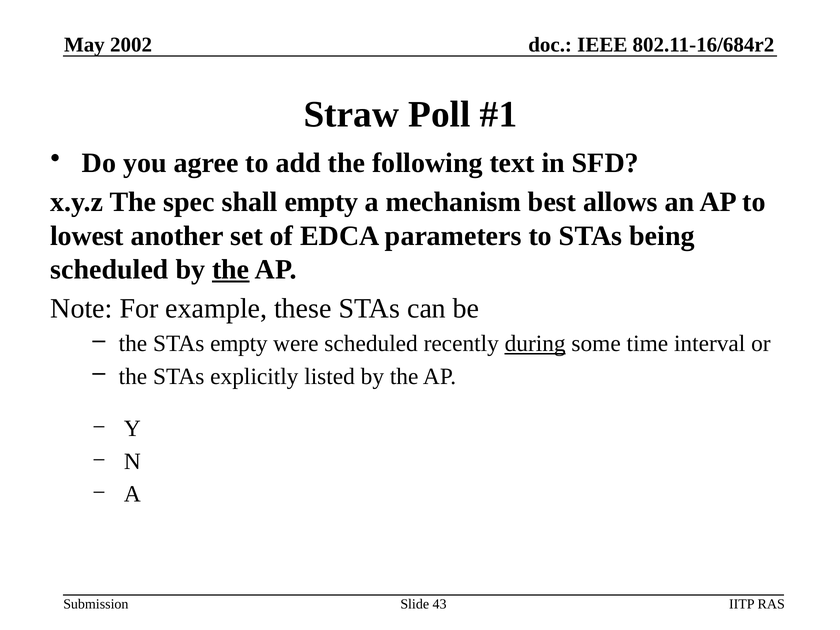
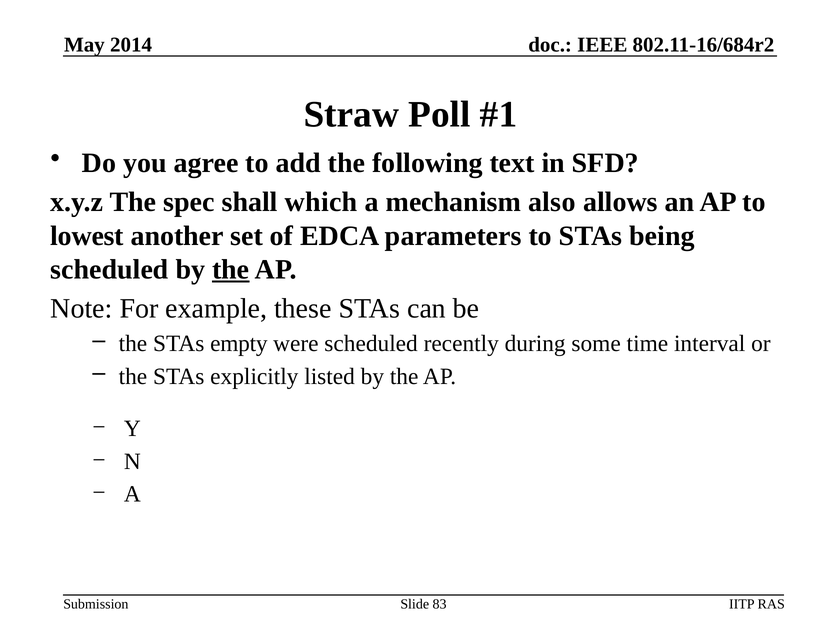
2002: 2002 -> 2014
shall empty: empty -> which
best: best -> also
during underline: present -> none
43: 43 -> 83
